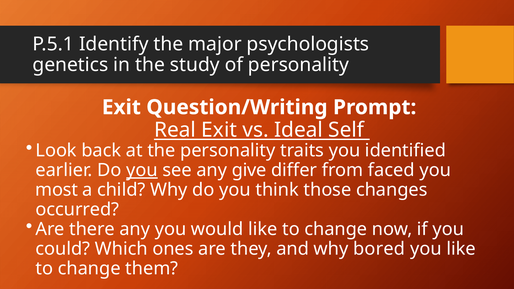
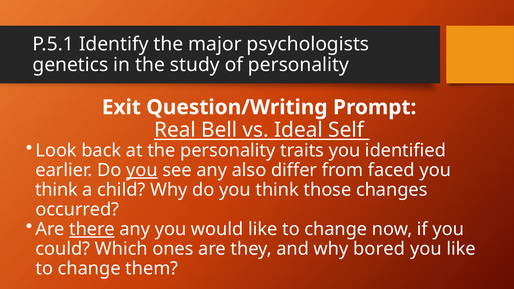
Real Exit: Exit -> Bell
give: give -> also
most at (57, 190): most -> think
there underline: none -> present
